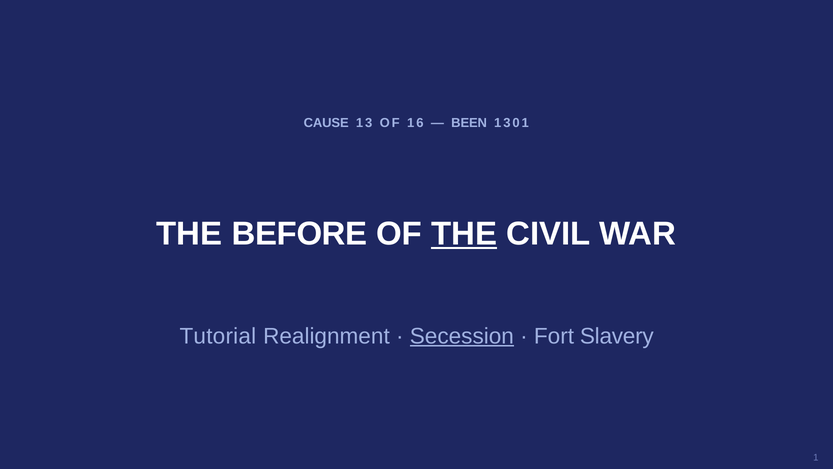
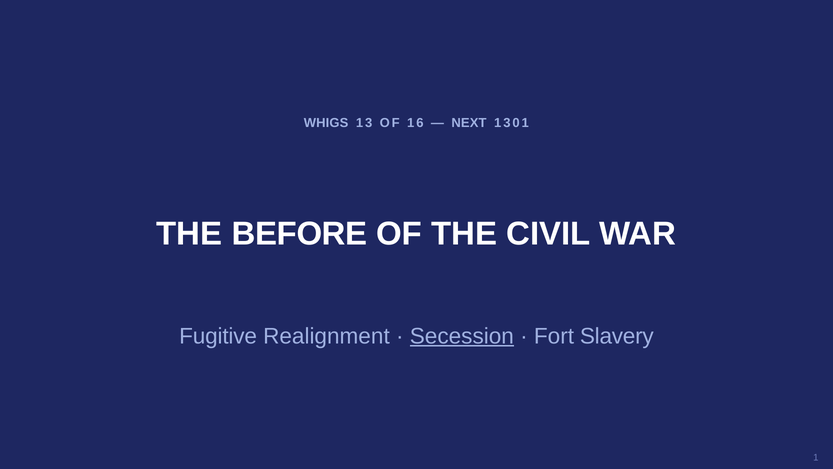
CAUSE: CAUSE -> WHIGS
BEEN: BEEN -> NEXT
THE at (464, 233) underline: present -> none
Tutorial: Tutorial -> Fugitive
